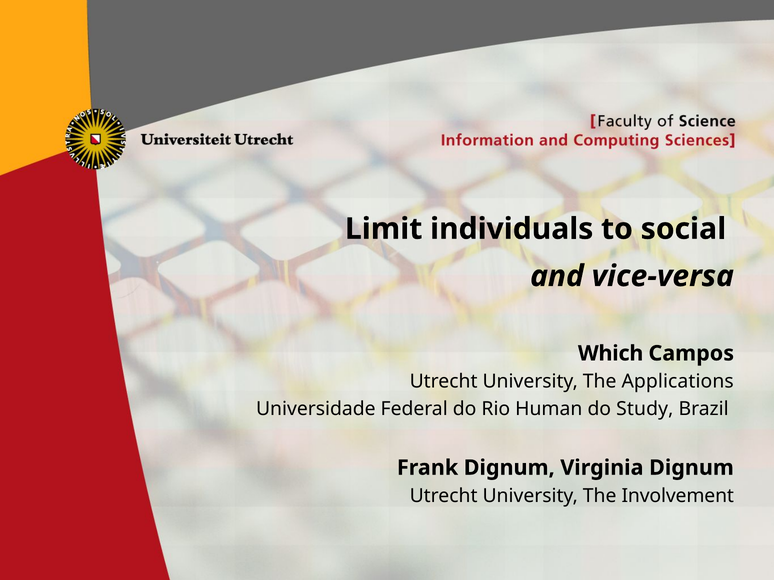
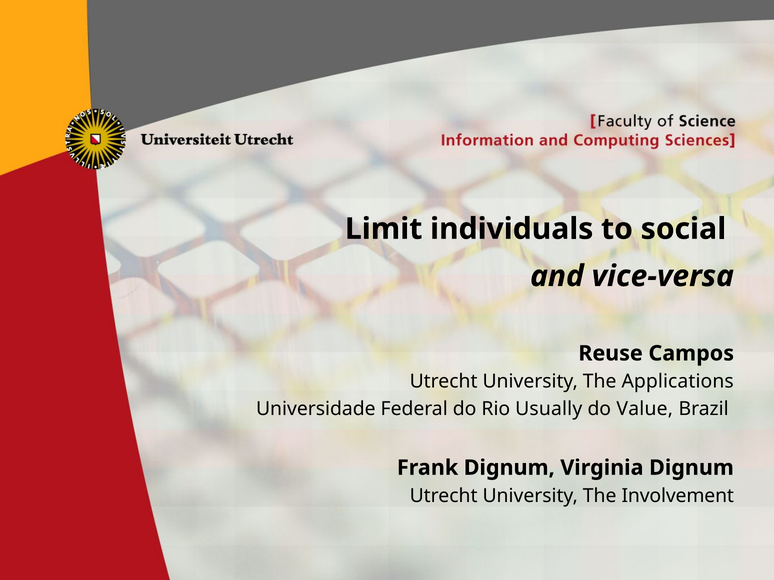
Which: Which -> Reuse
Human: Human -> Usually
Study: Study -> Value
